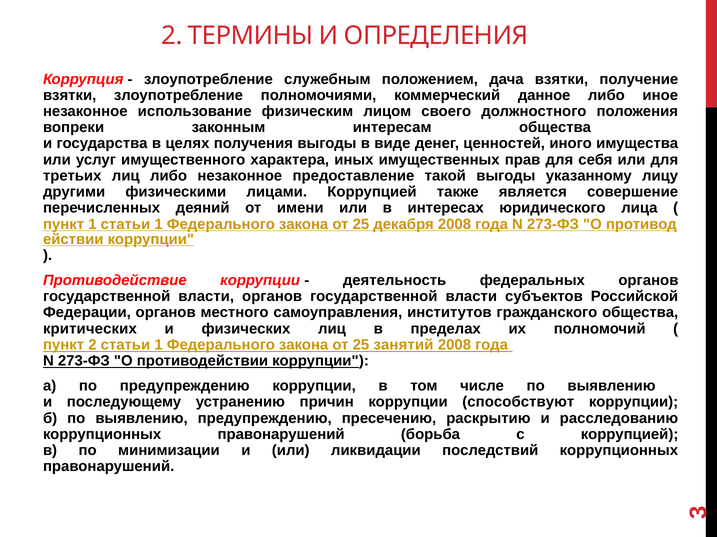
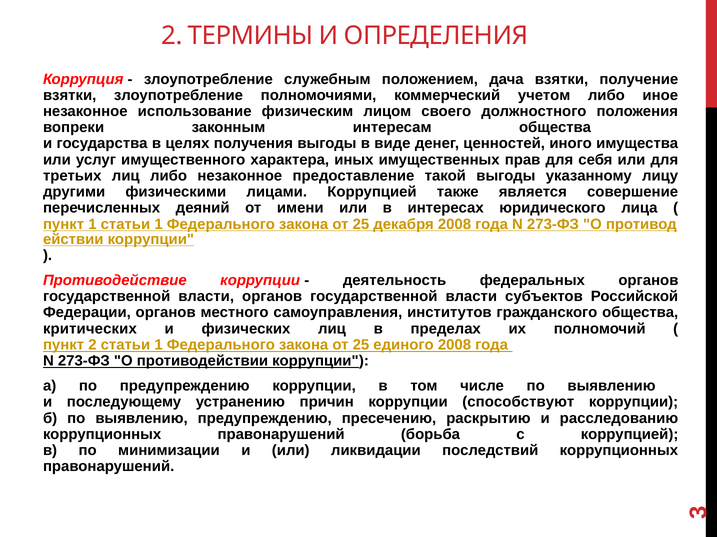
данное: данное -> учетом
занятий: занятий -> единого
